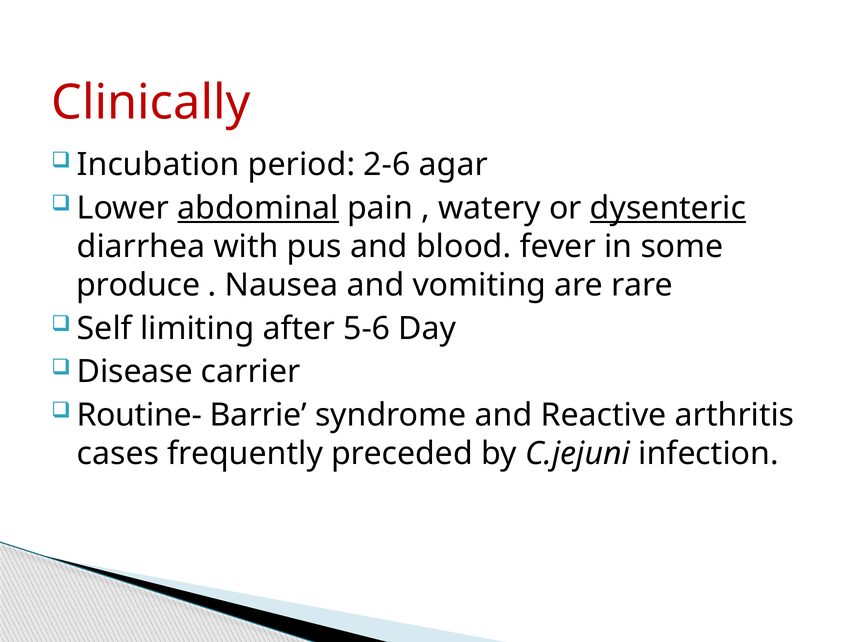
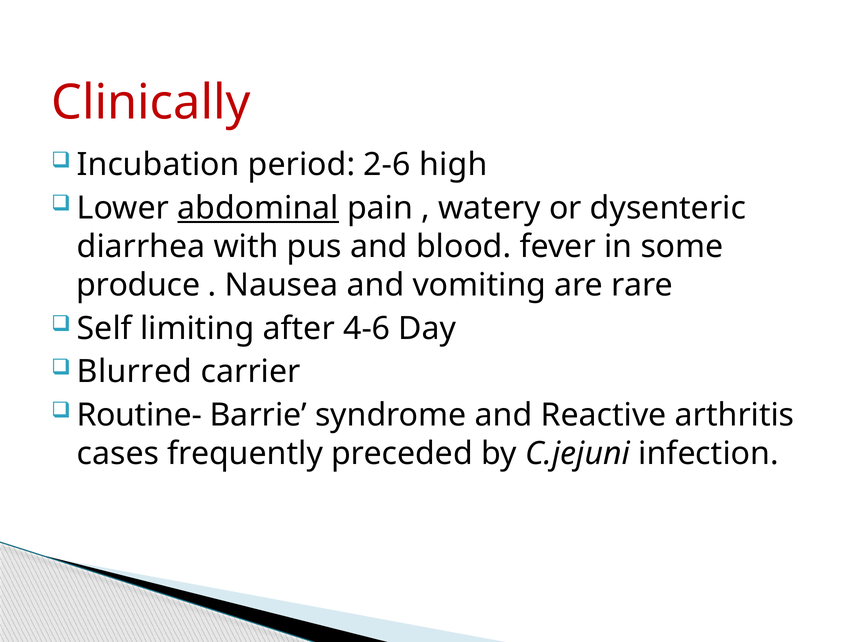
agar: agar -> high
dysenteric underline: present -> none
5-6: 5-6 -> 4-6
Disease: Disease -> Blurred
